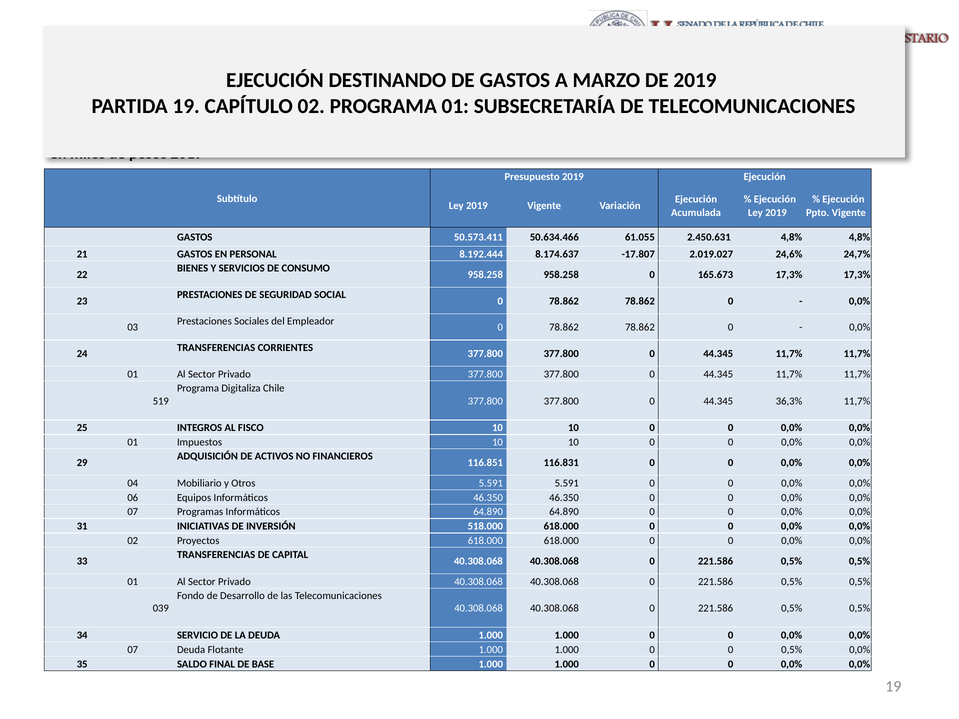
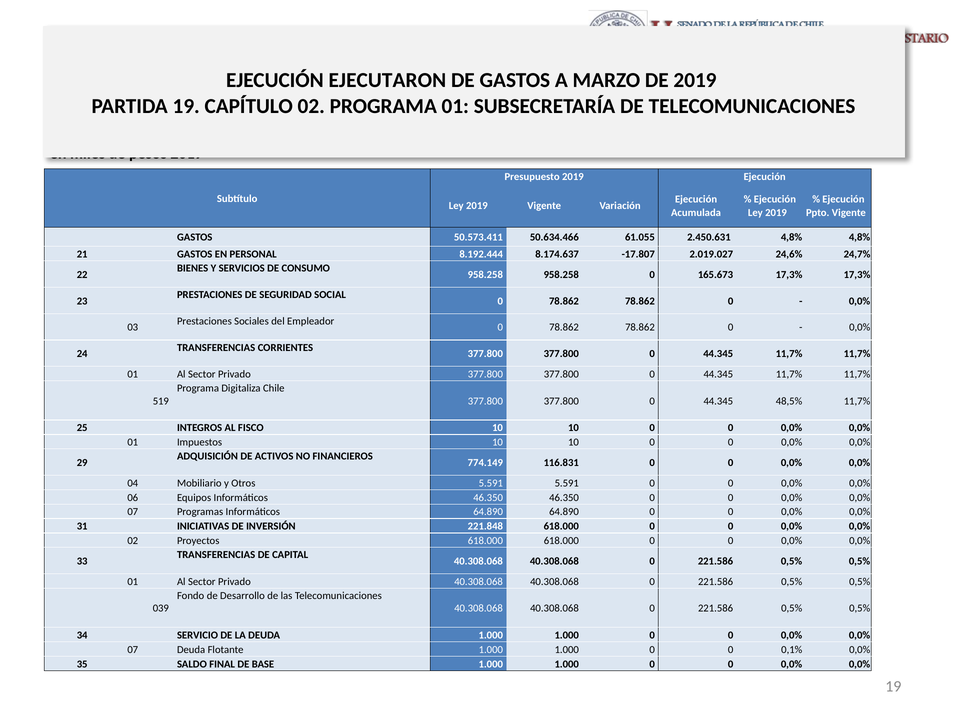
DESTINANDO: DESTINANDO -> EJECUTARON
36,3%: 36,3% -> 48,5%
116.851: 116.851 -> 774.149
518.000: 518.000 -> 221.848
0 0,5%: 0,5% -> 0,1%
